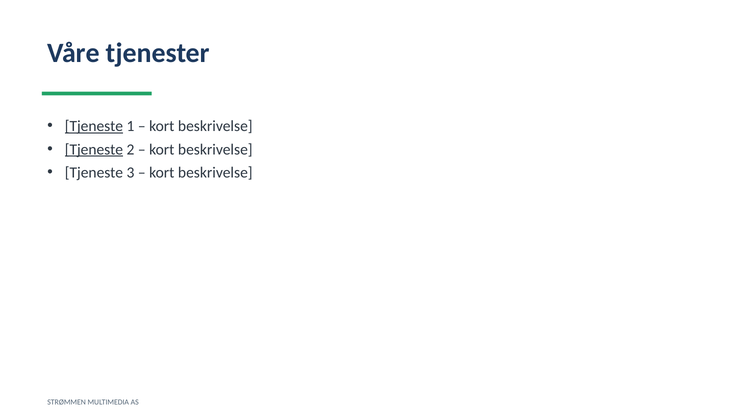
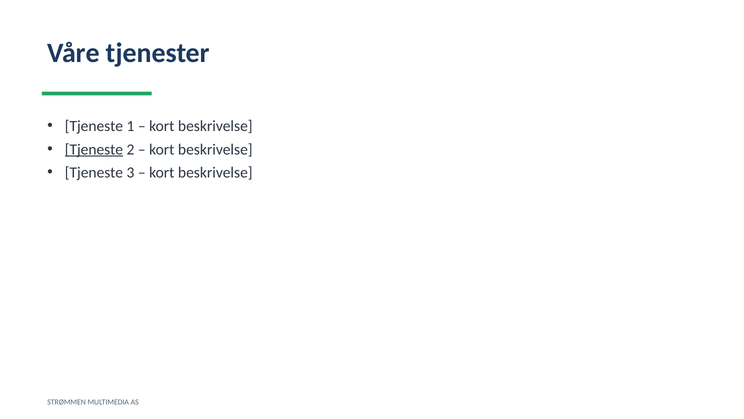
Tjeneste at (94, 126) underline: present -> none
